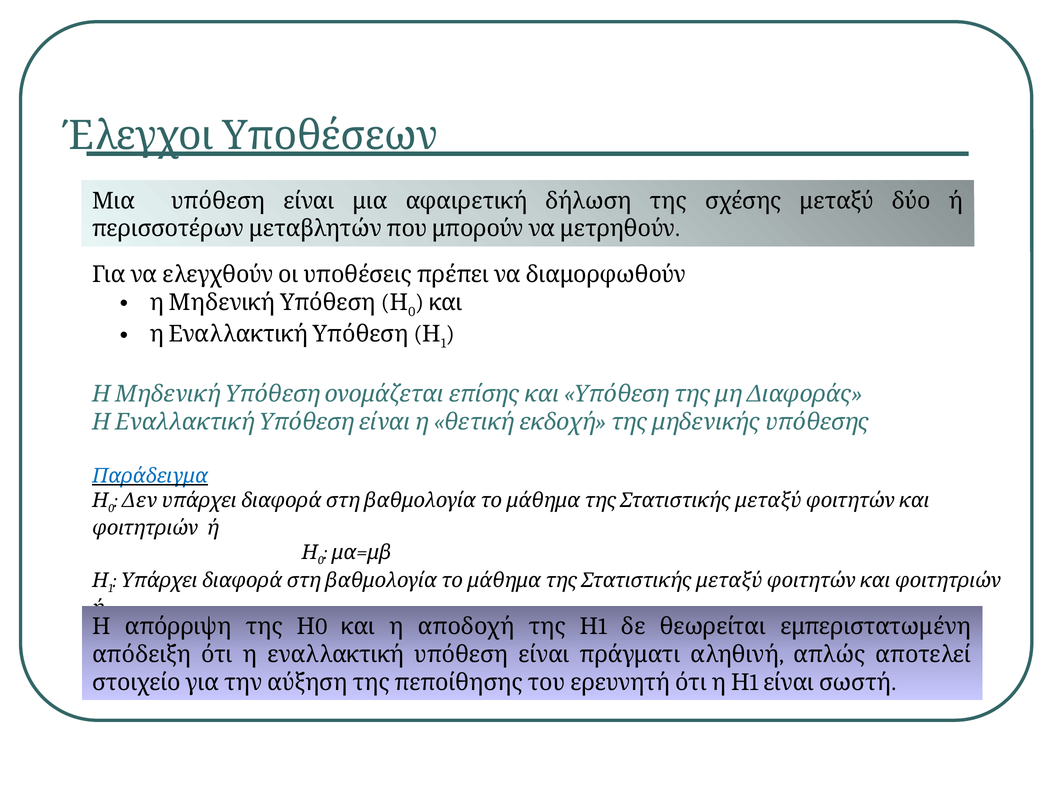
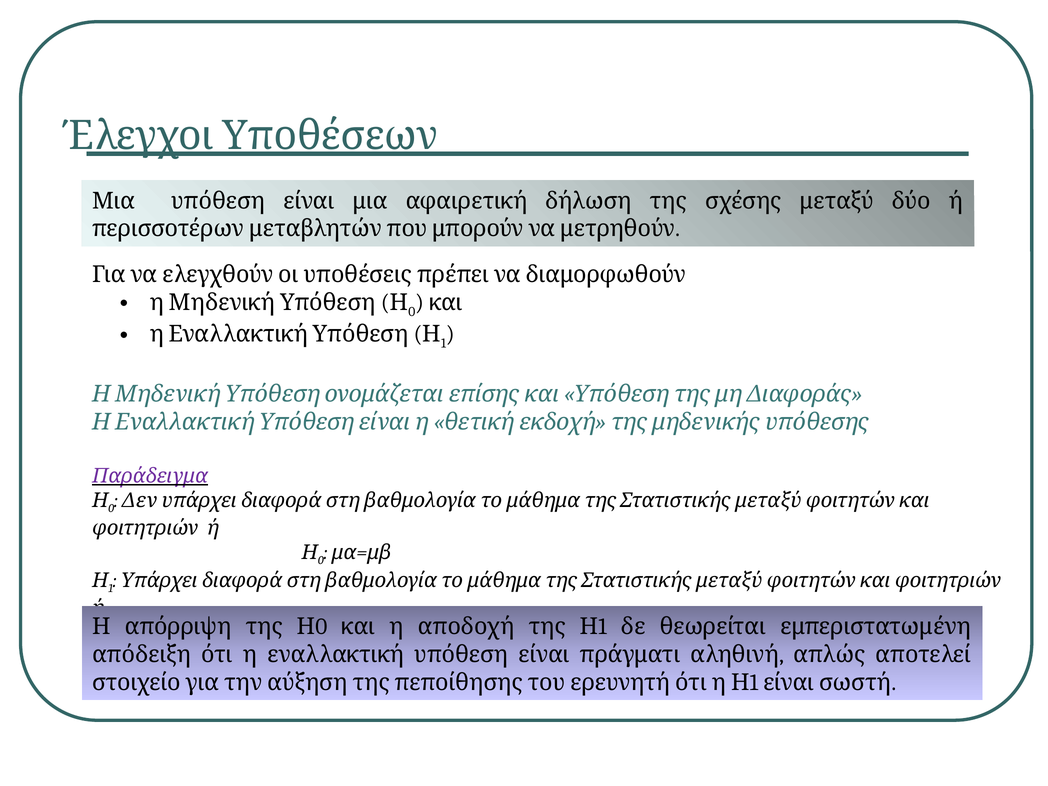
Παράδειγμα colour: blue -> purple
